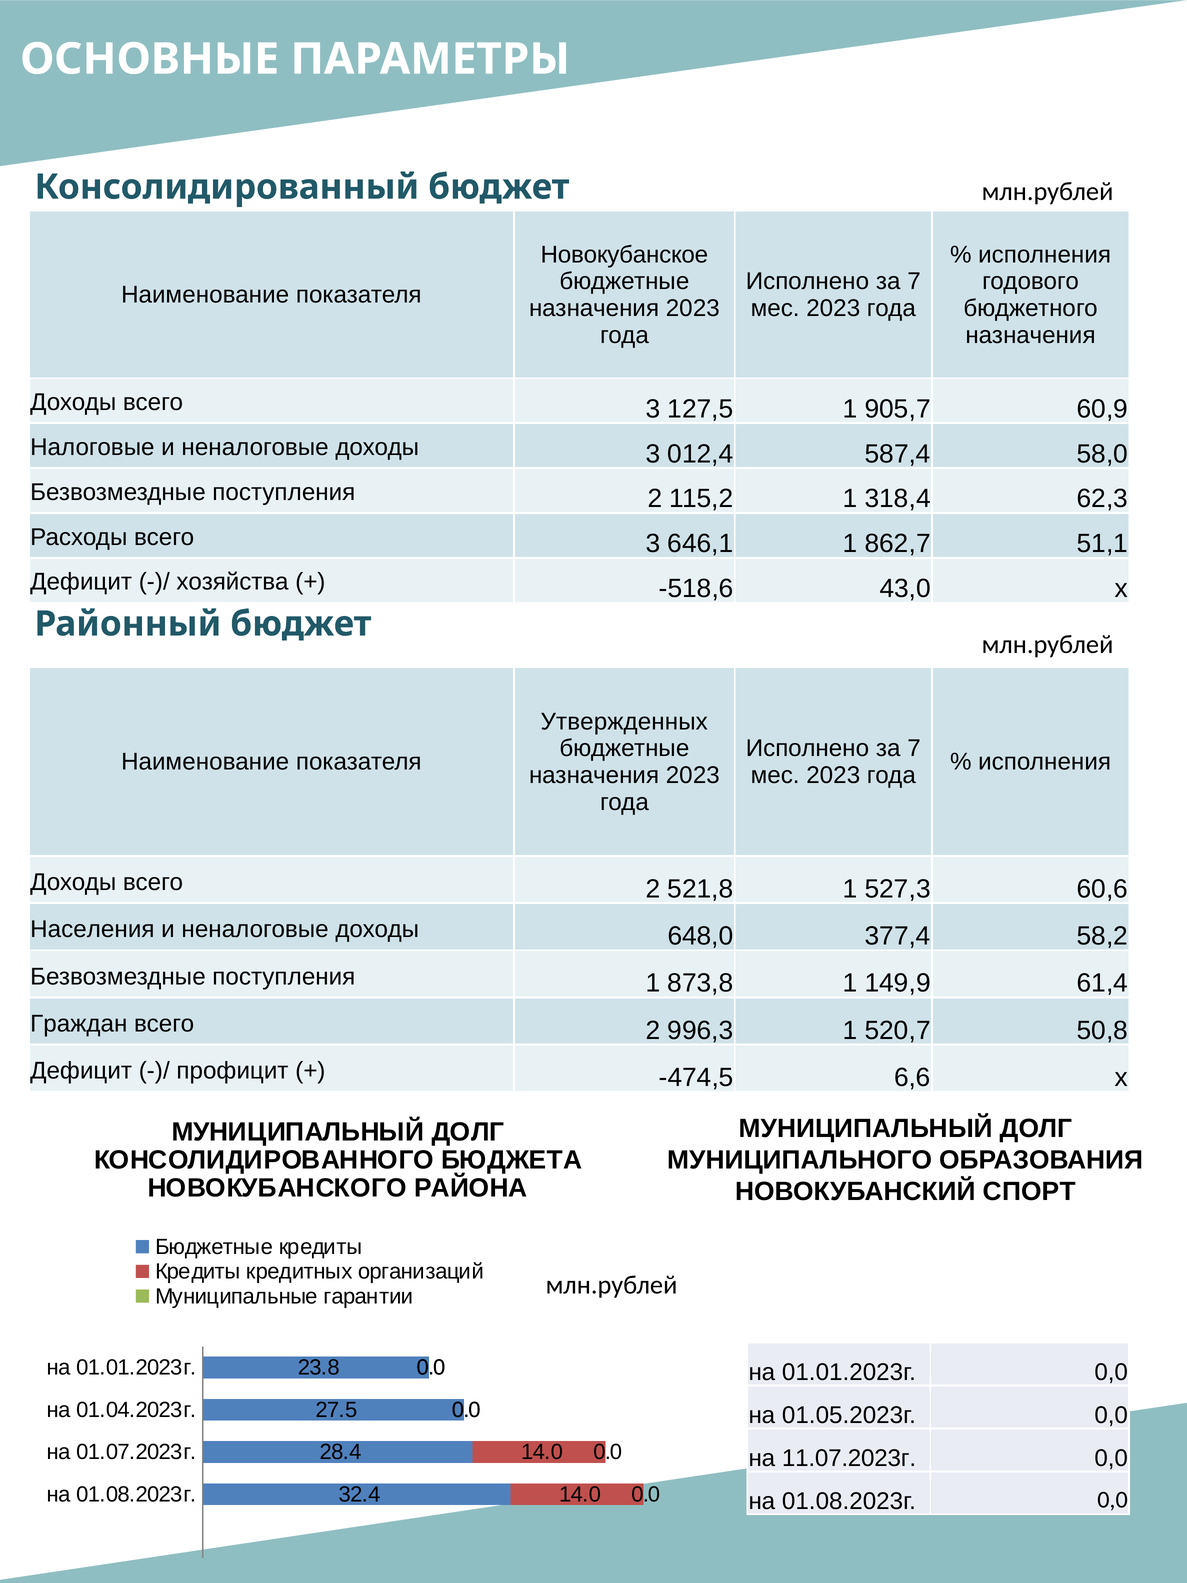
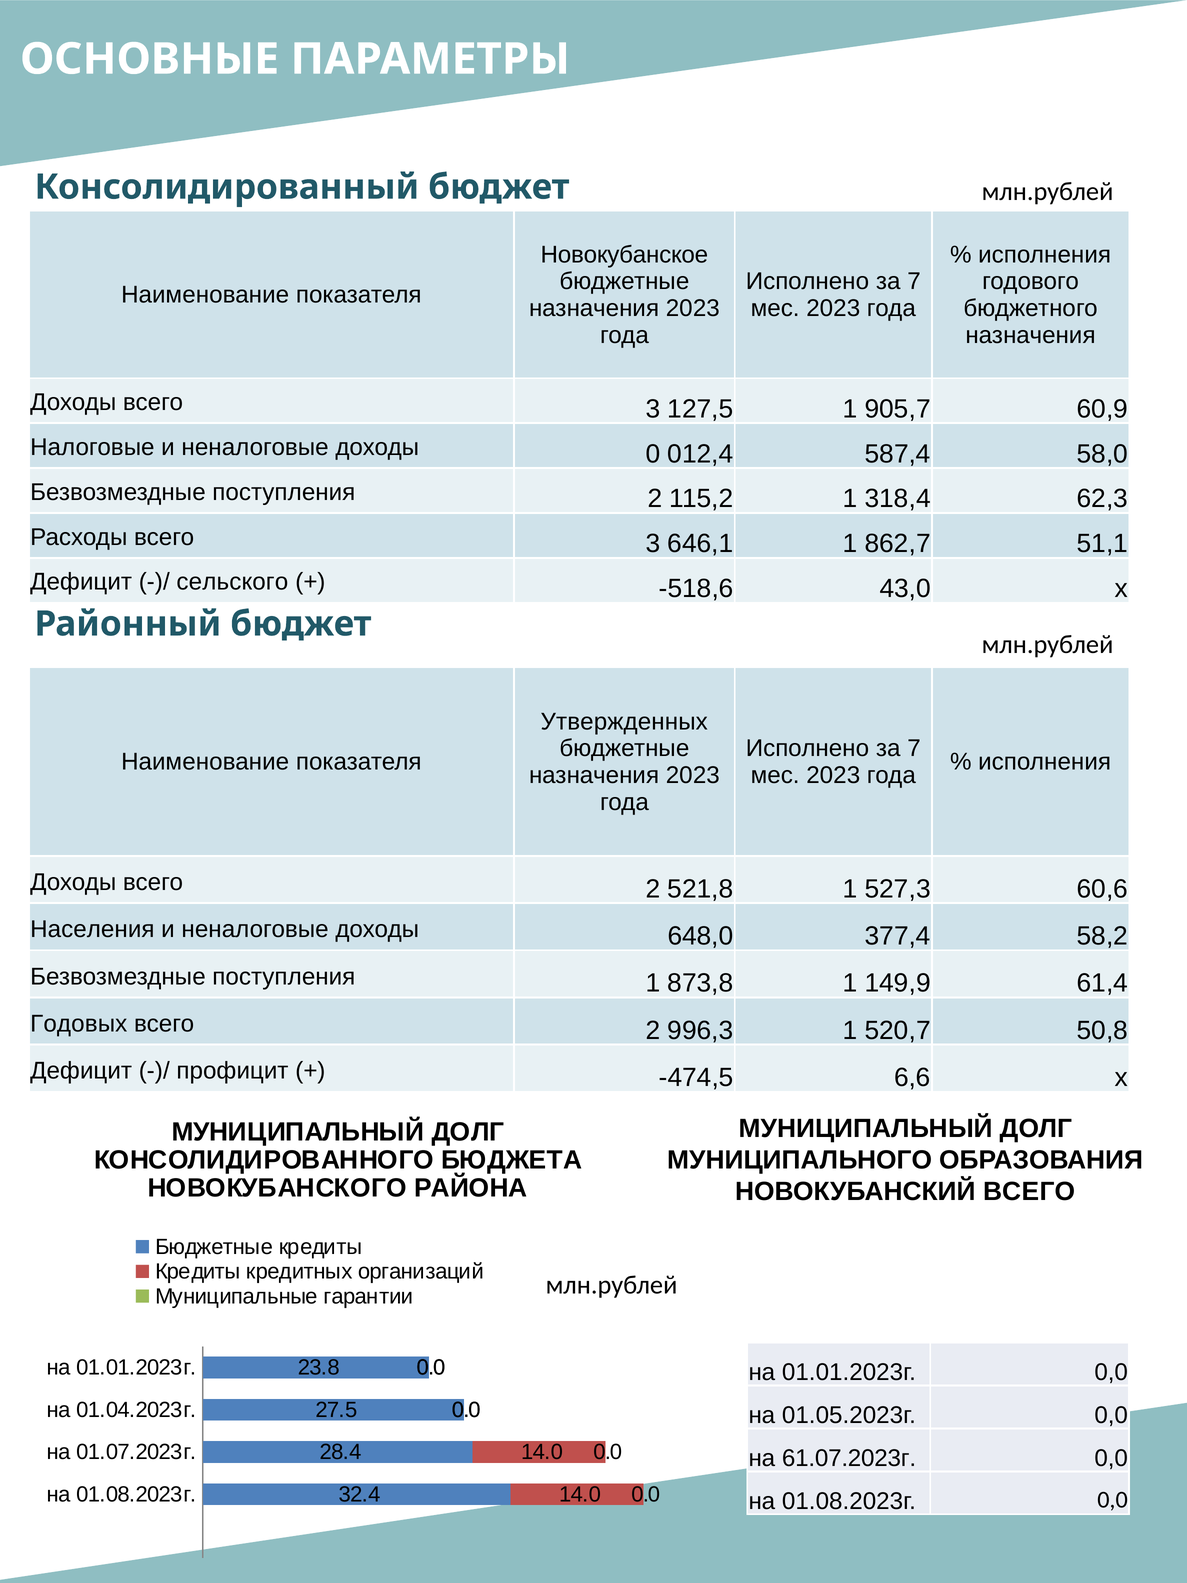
доходы 3: 3 -> 0
хозяйства: хозяйства -> сельского
Граждан: Граждан -> Годовых
НОВОКУБАНСКИЙ СПОРТ: СПОРТ -> ВСЕГО
11.07.2023г: 11.07.2023г -> 61.07.2023г
